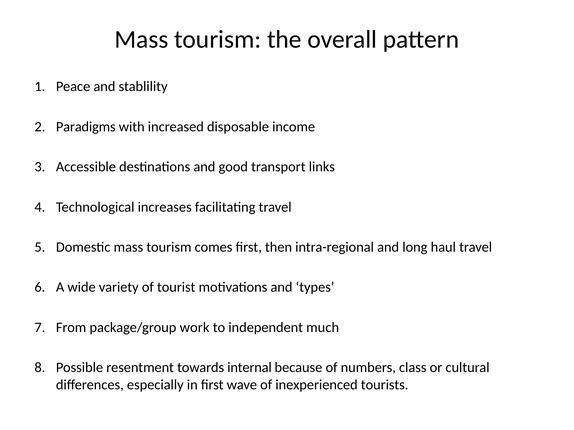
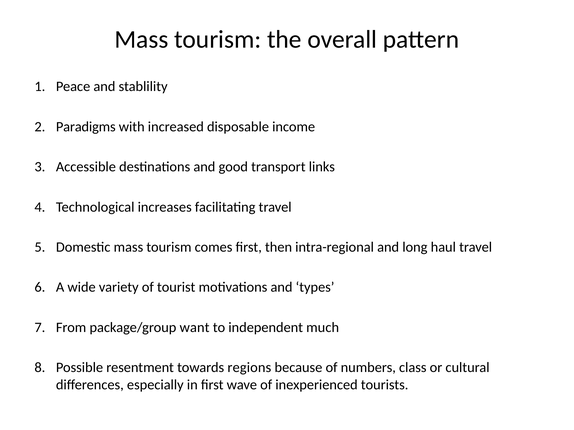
work: work -> want
internal: internal -> regions
